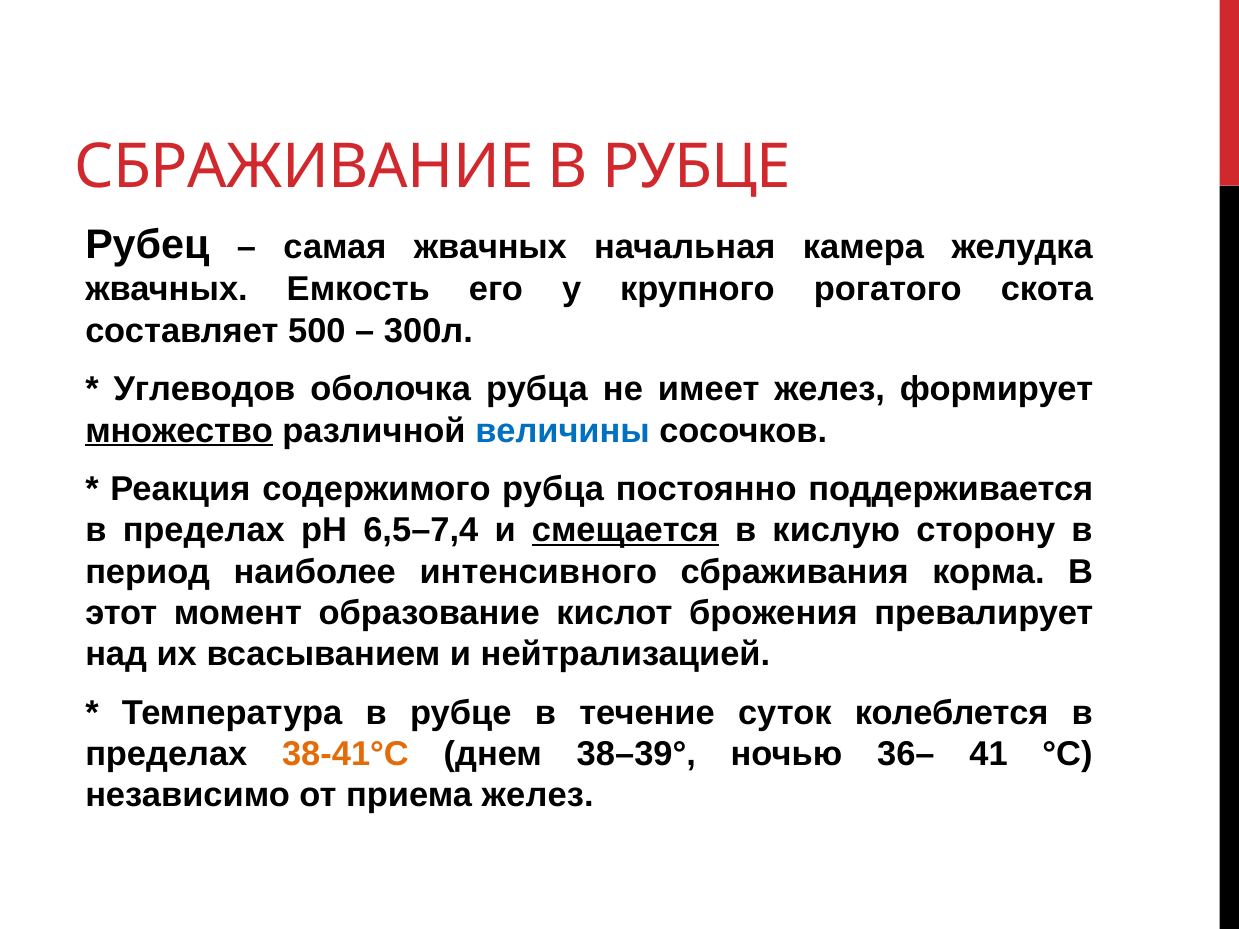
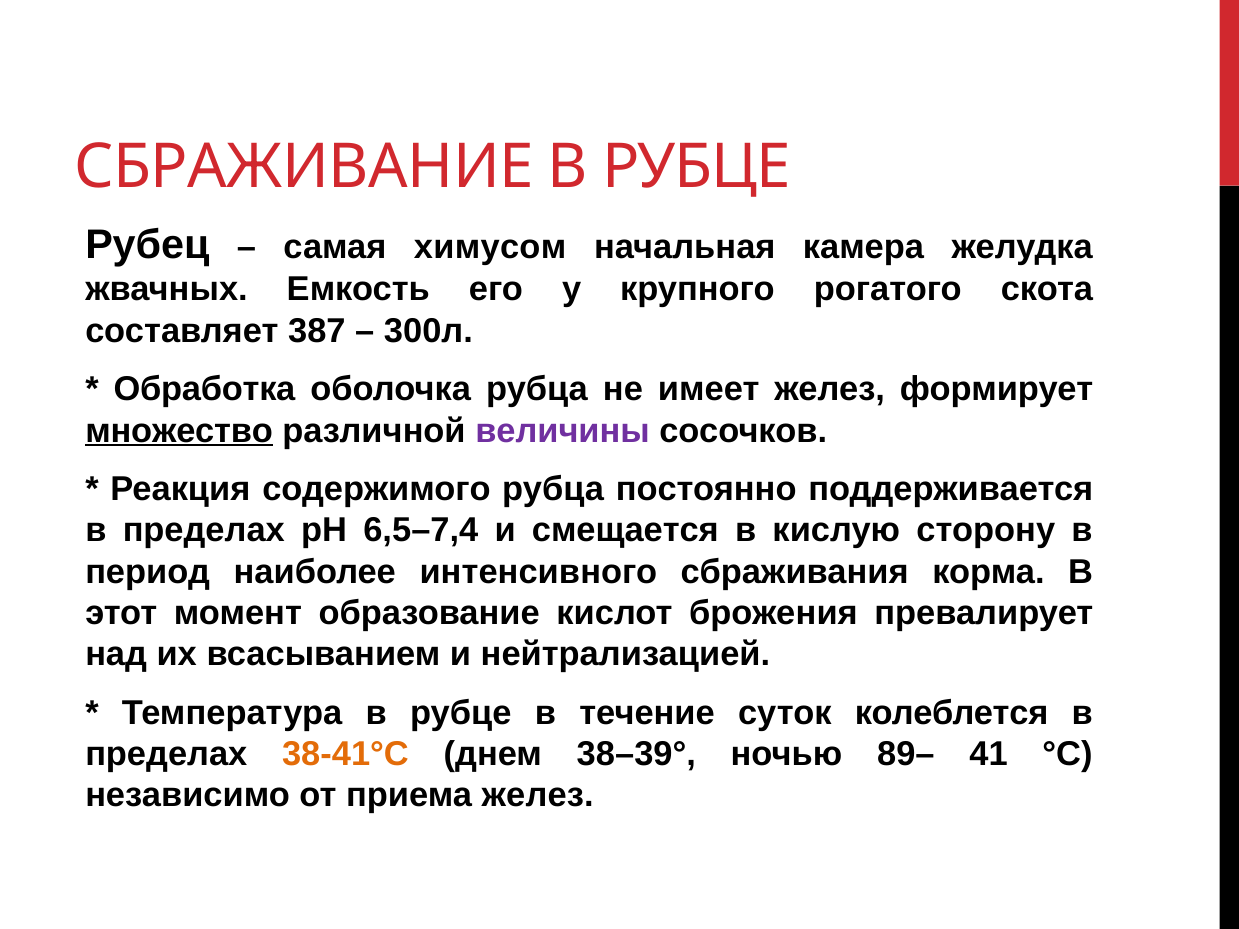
самая жвачных: жвачных -> химусом
500: 500 -> 387
Углеводов: Углеводов -> Обработка
величины colour: blue -> purple
смещается underline: present -> none
36–: 36– -> 89–
